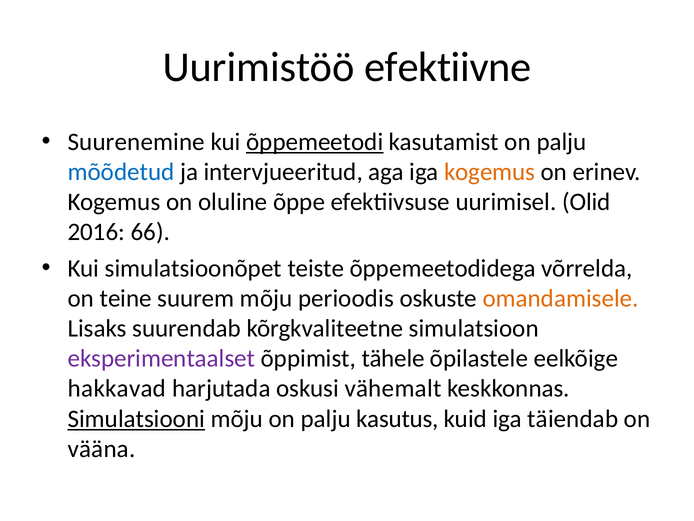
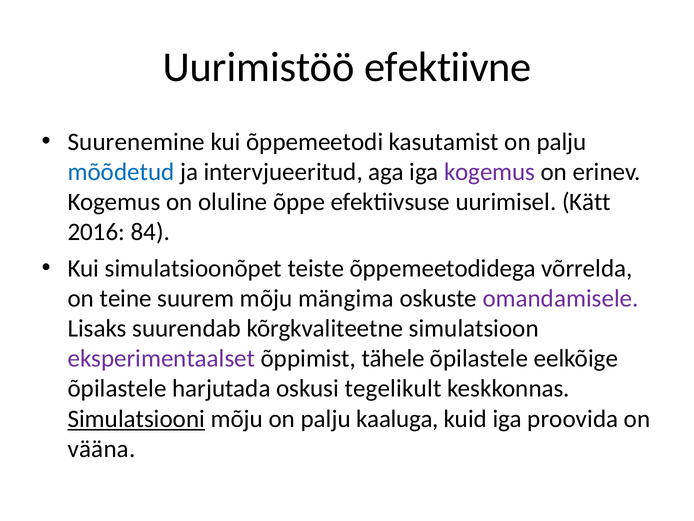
õppemeetodi underline: present -> none
kogemus at (490, 172) colour: orange -> purple
Olid: Olid -> Kätt
66: 66 -> 84
perioodis: perioodis -> mängima
omandamisele colour: orange -> purple
hakkavad at (117, 388): hakkavad -> õpilastele
vähemalt: vähemalt -> tegelikult
kasutus: kasutus -> kaaluga
täiendab: täiendab -> proovida
